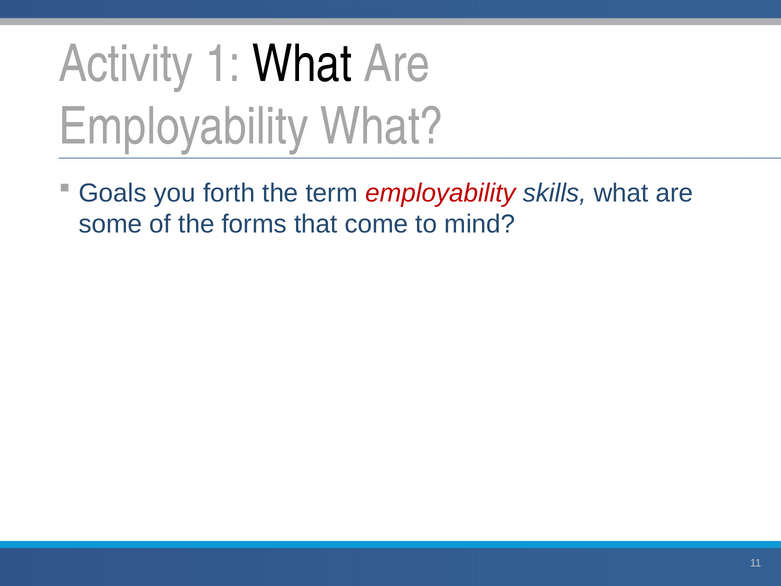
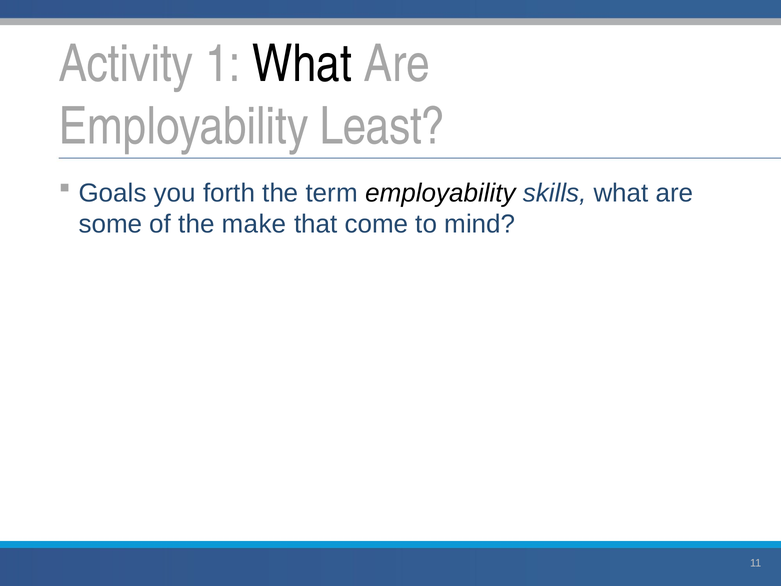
Employability What: What -> Least
employability at (440, 193) colour: red -> black
forms: forms -> make
